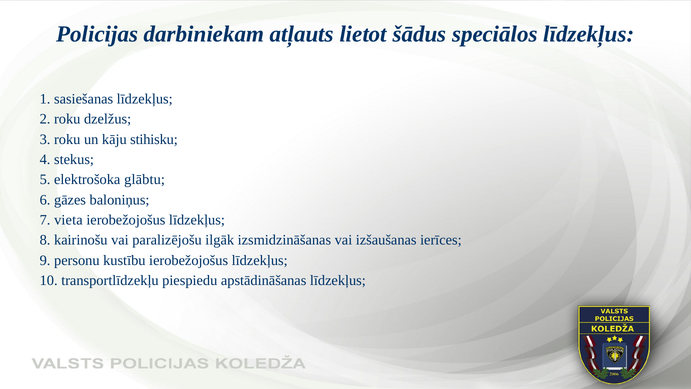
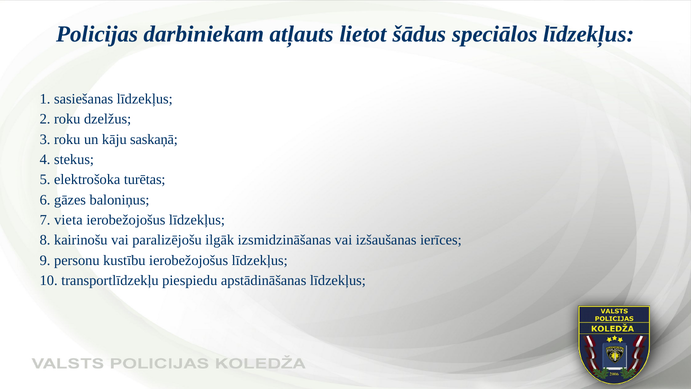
stihisku: stihisku -> saskaņā
glābtu: glābtu -> turētas
